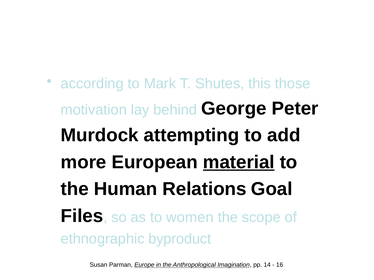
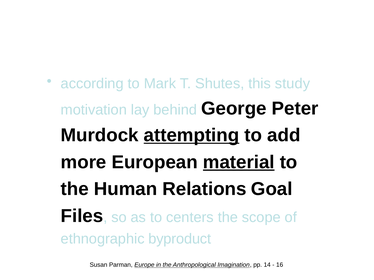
those: those -> study
attempting underline: none -> present
women: women -> centers
